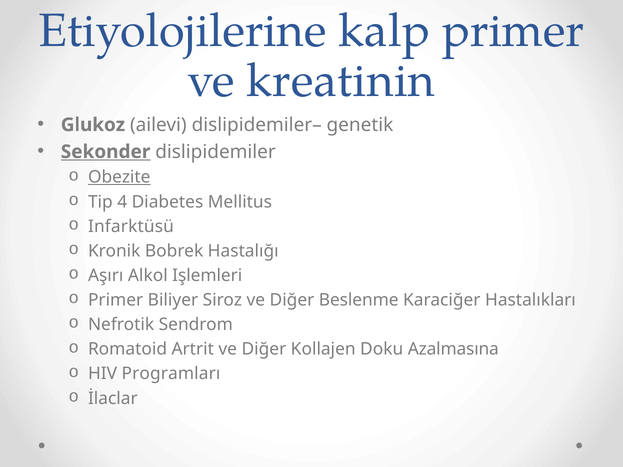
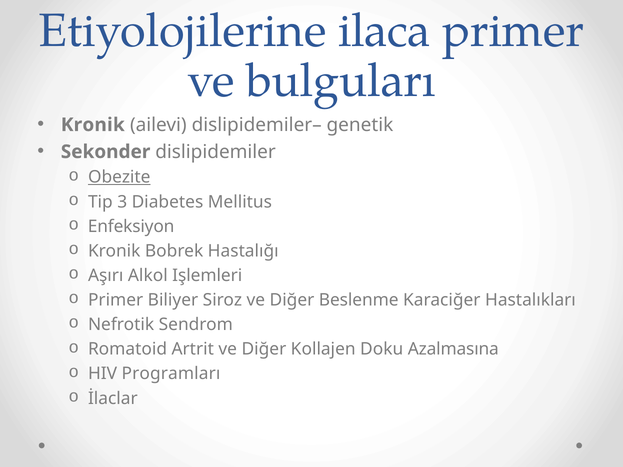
kalp: kalp -> ilaca
kreatinin: kreatinin -> bulguları
Glukoz at (93, 125): Glukoz -> Kronik
Sekonder underline: present -> none
4: 4 -> 3
Infarktüsü: Infarktüsü -> Enfeksiyon
